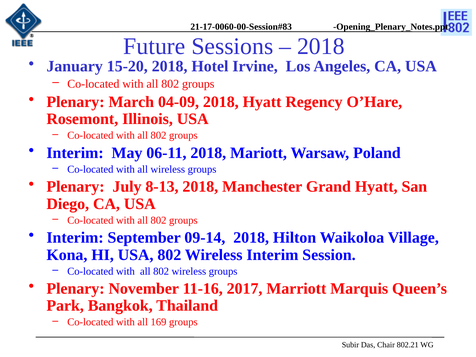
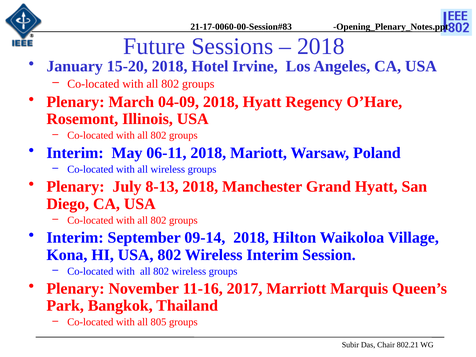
169: 169 -> 805
